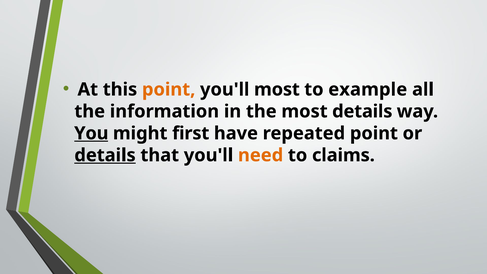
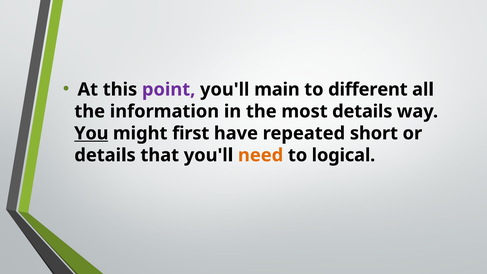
point at (169, 89) colour: orange -> purple
you'll most: most -> main
example: example -> different
repeated point: point -> short
details at (105, 155) underline: present -> none
claims: claims -> logical
